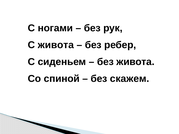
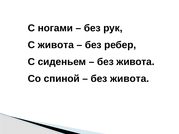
скажем at (130, 79): скажем -> живота
